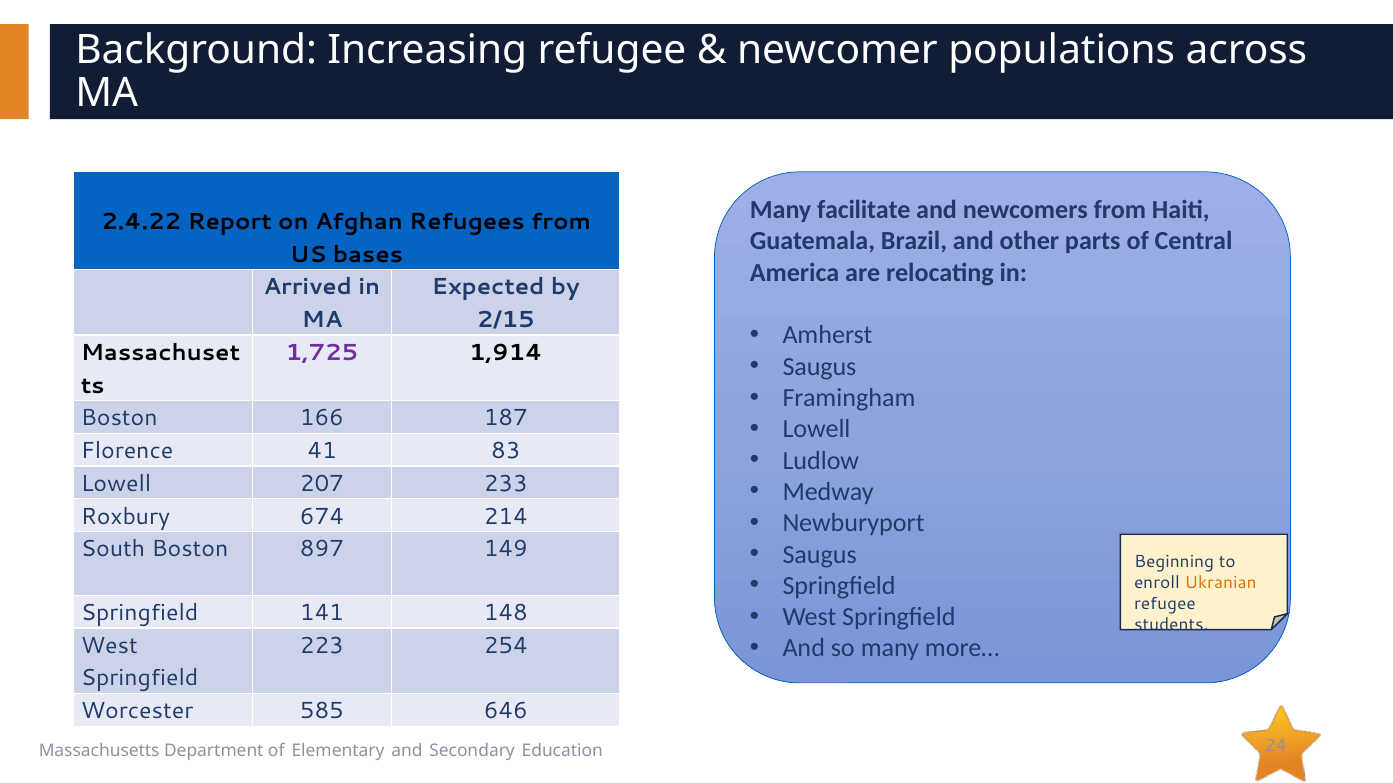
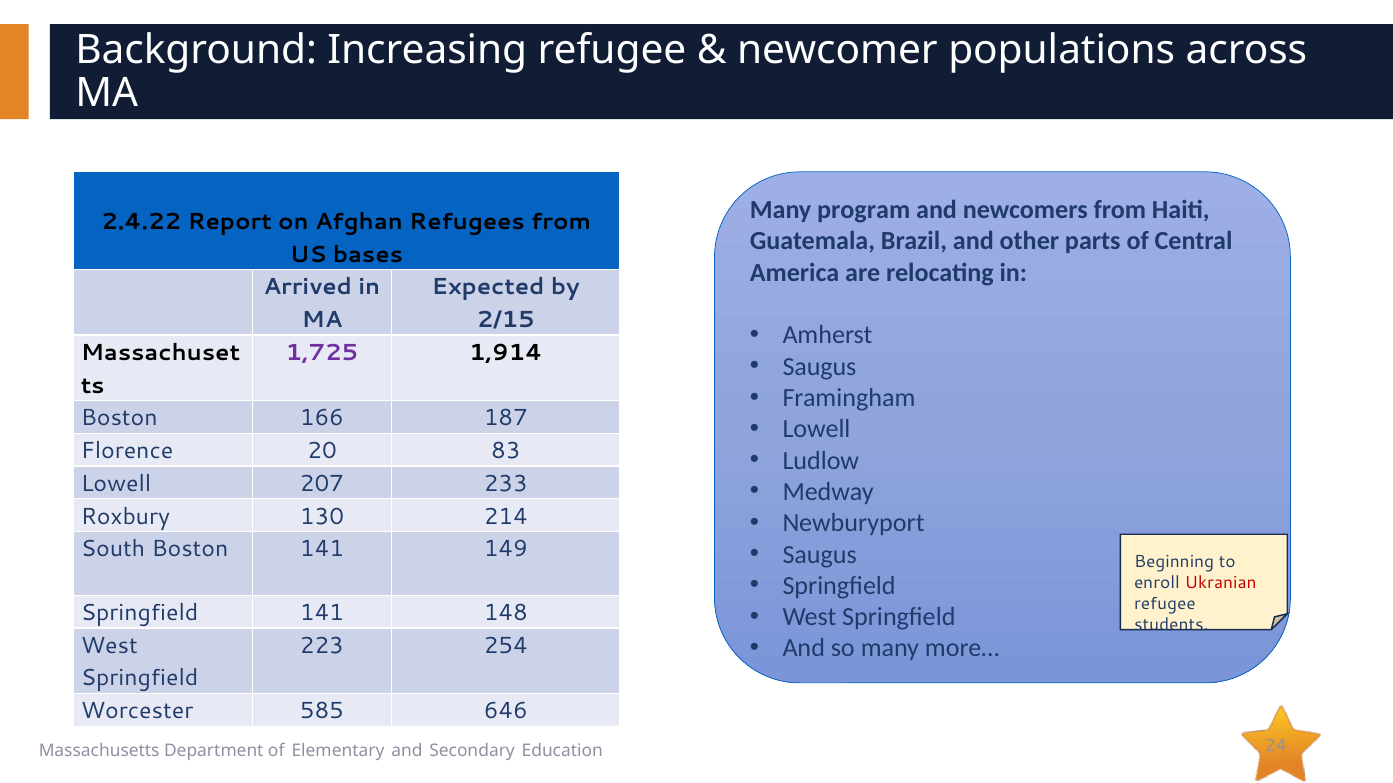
facilitate: facilitate -> program
41: 41 -> 20
674: 674 -> 130
Boston 897: 897 -> 141
Ukranian colour: orange -> red
